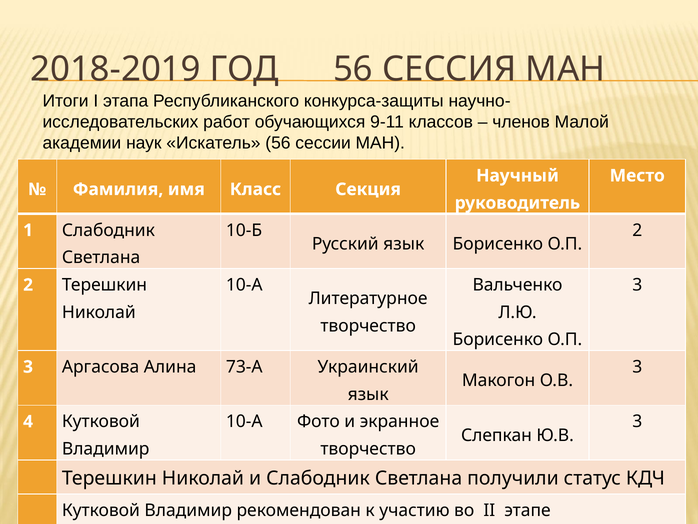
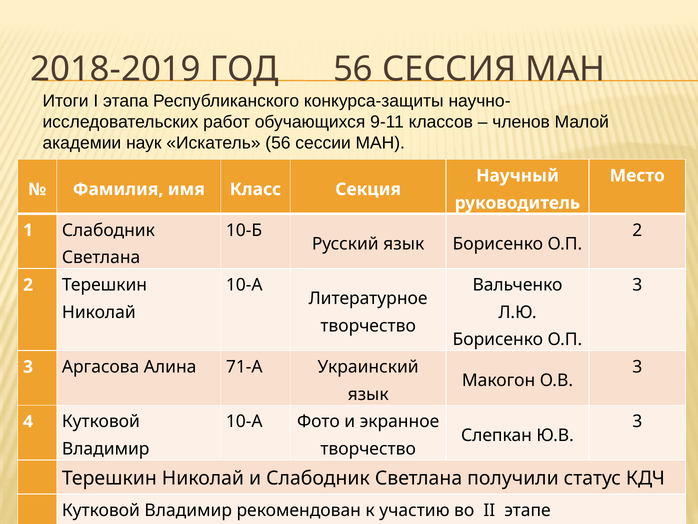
73-А: 73-А -> 71-А
